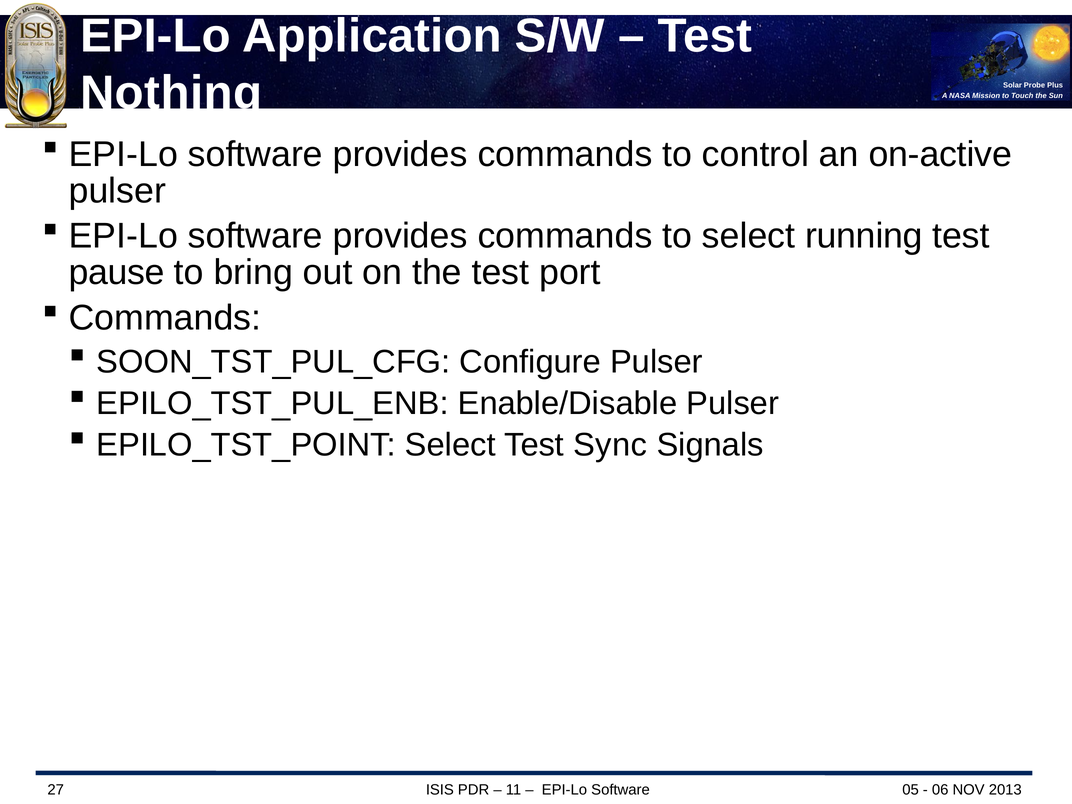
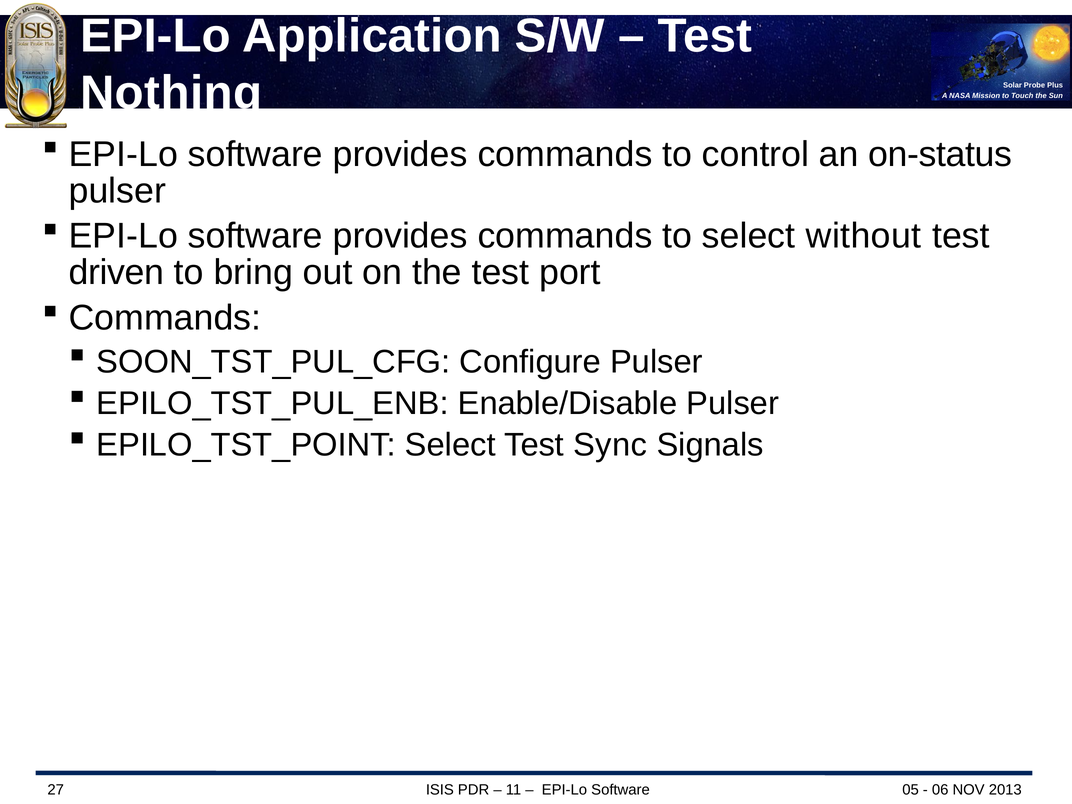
on-active: on-active -> on-status
running: running -> without
pause: pause -> driven
